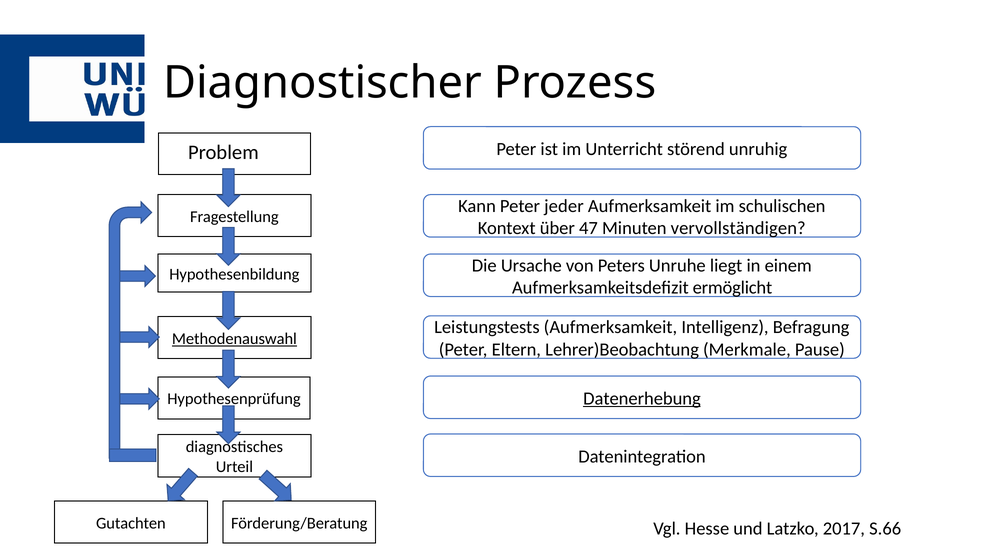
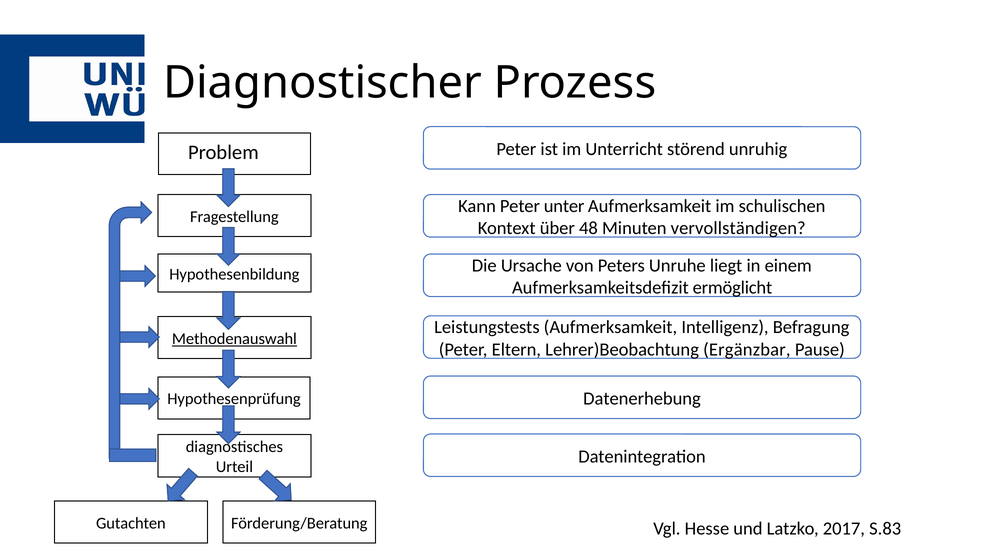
jeder: jeder -> unter
47: 47 -> 48
Merkmale: Merkmale -> Ergänzbar
Datenerhebung underline: present -> none
S.66: S.66 -> S.83
